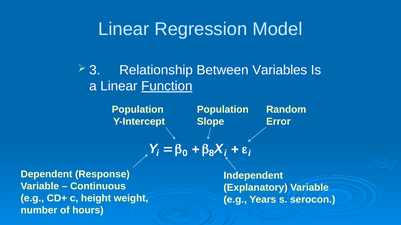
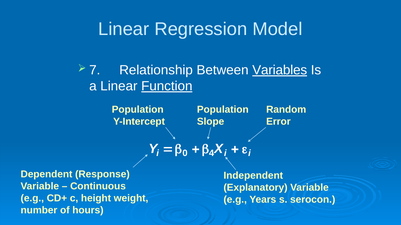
3: 3 -> 7
Variables underline: none -> present
8: 8 -> 4
